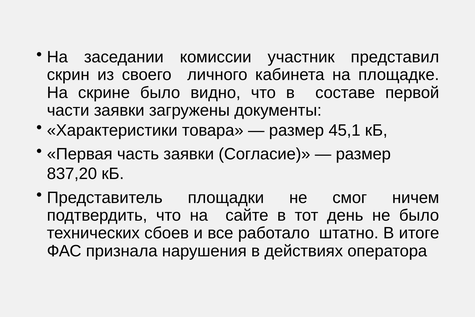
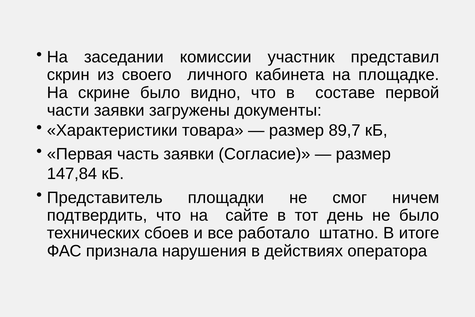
45,1: 45,1 -> 89,7
837,20: 837,20 -> 147,84
